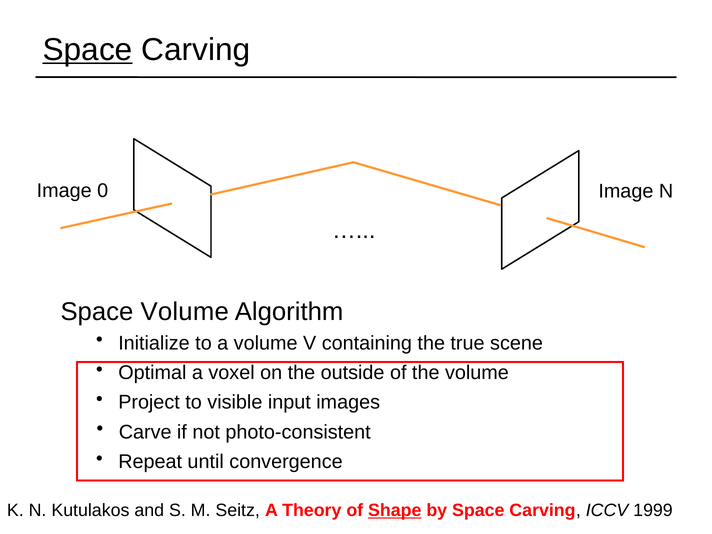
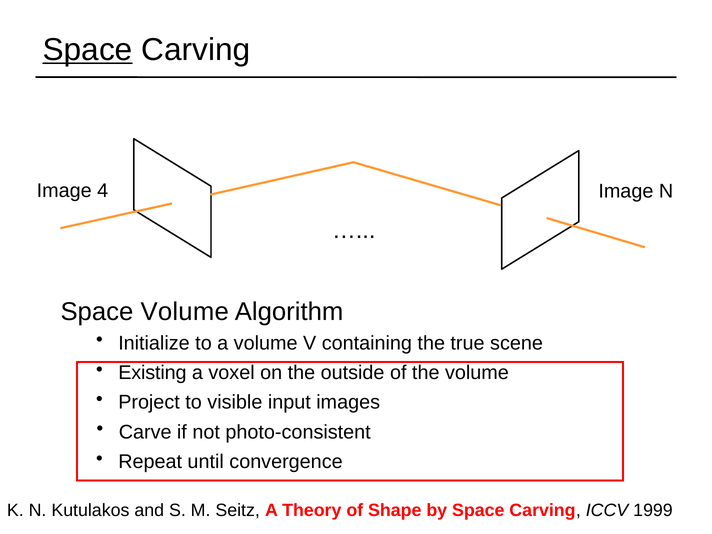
0: 0 -> 4
Optimal: Optimal -> Existing
Shape underline: present -> none
